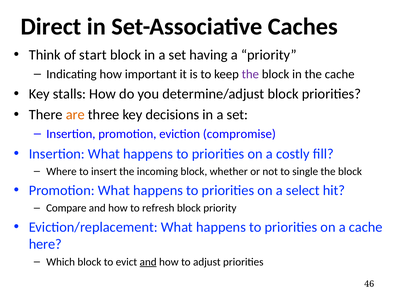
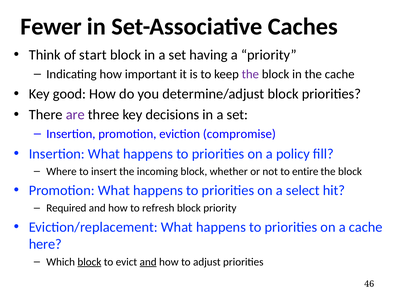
Direct: Direct -> Fewer
stalls: stalls -> good
are colour: orange -> purple
costly: costly -> policy
single: single -> entire
Compare: Compare -> Required
block at (89, 262) underline: none -> present
